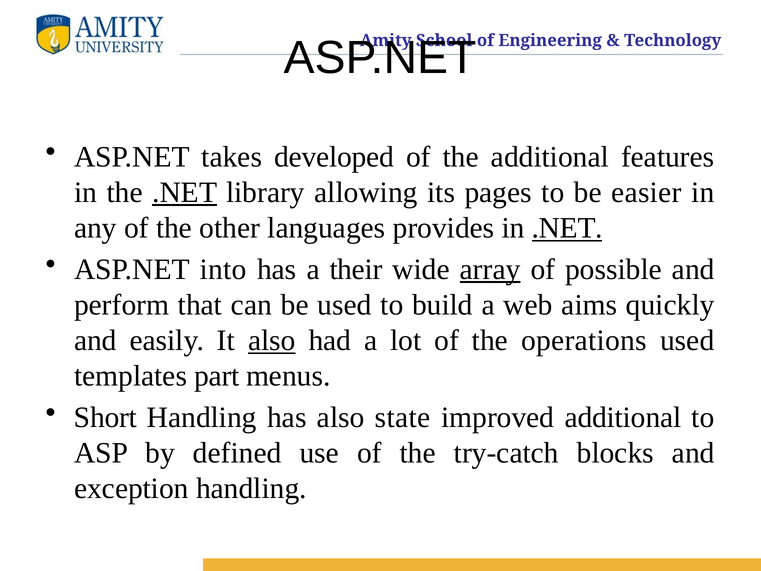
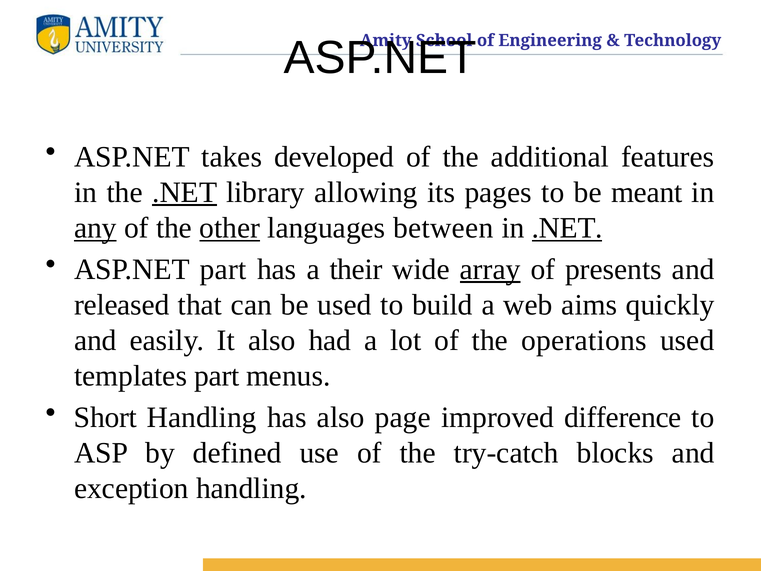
easier: easier -> meant
any underline: none -> present
other underline: none -> present
provides: provides -> between
ASP.NET into: into -> part
possible: possible -> presents
perform: perform -> released
also at (272, 340) underline: present -> none
state: state -> page
improved additional: additional -> difference
